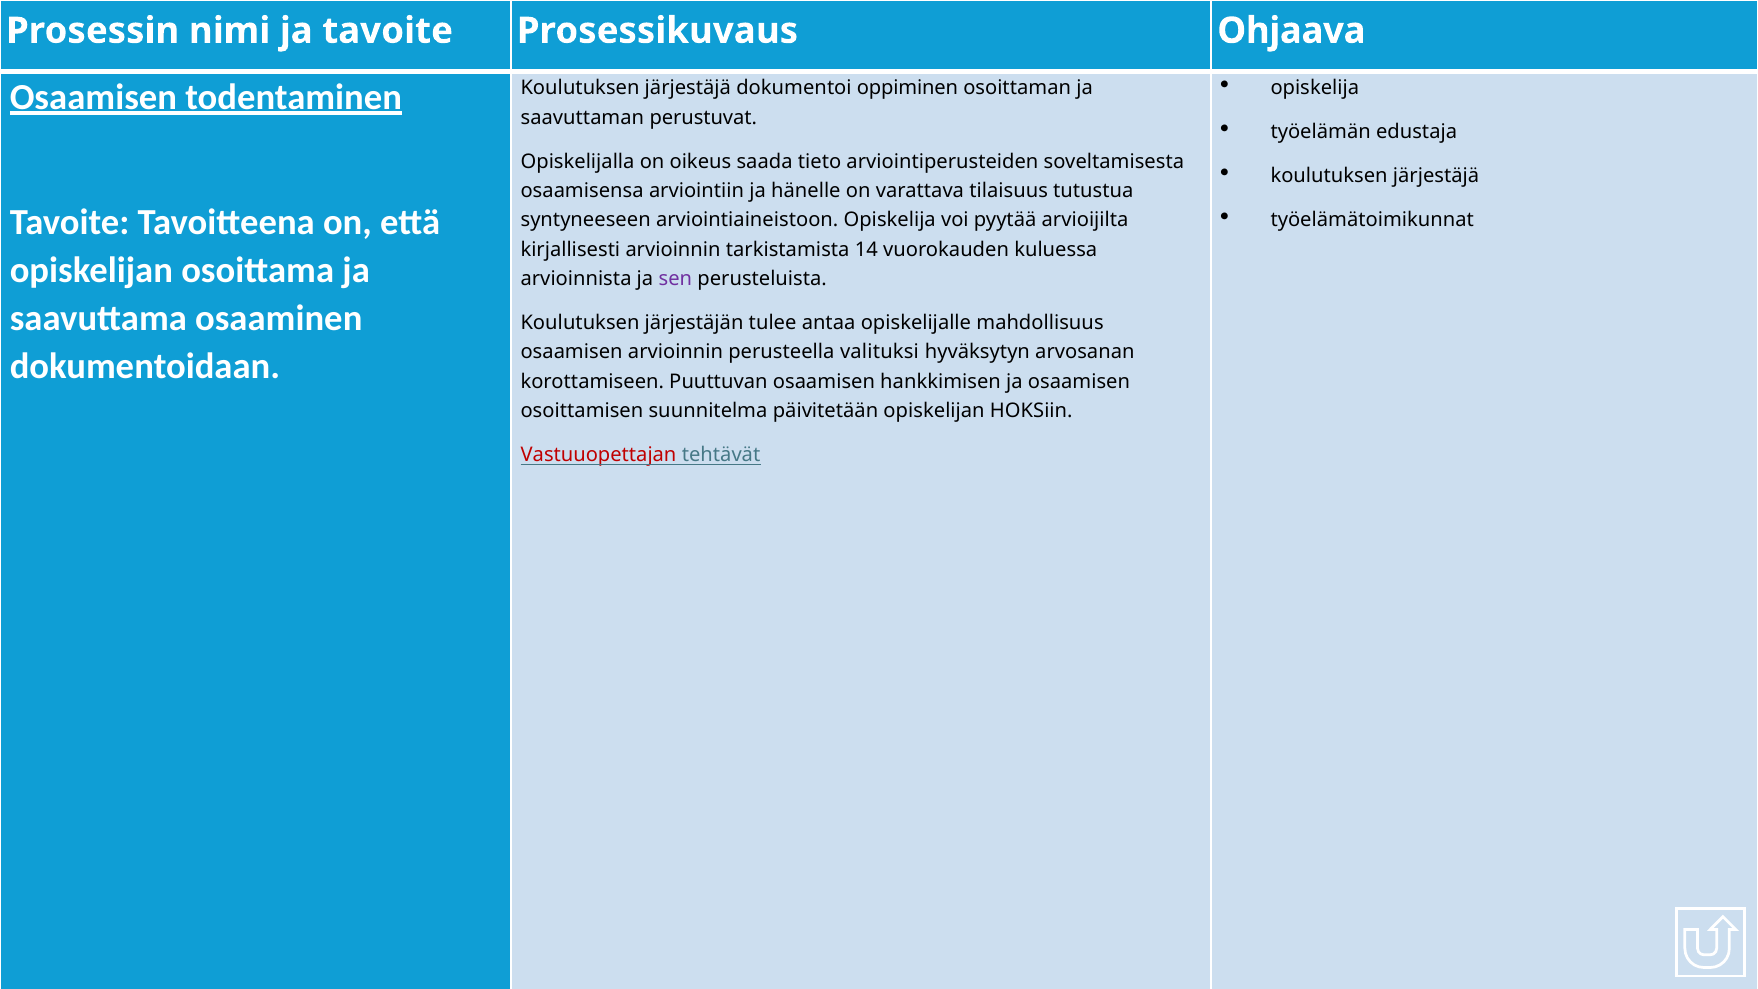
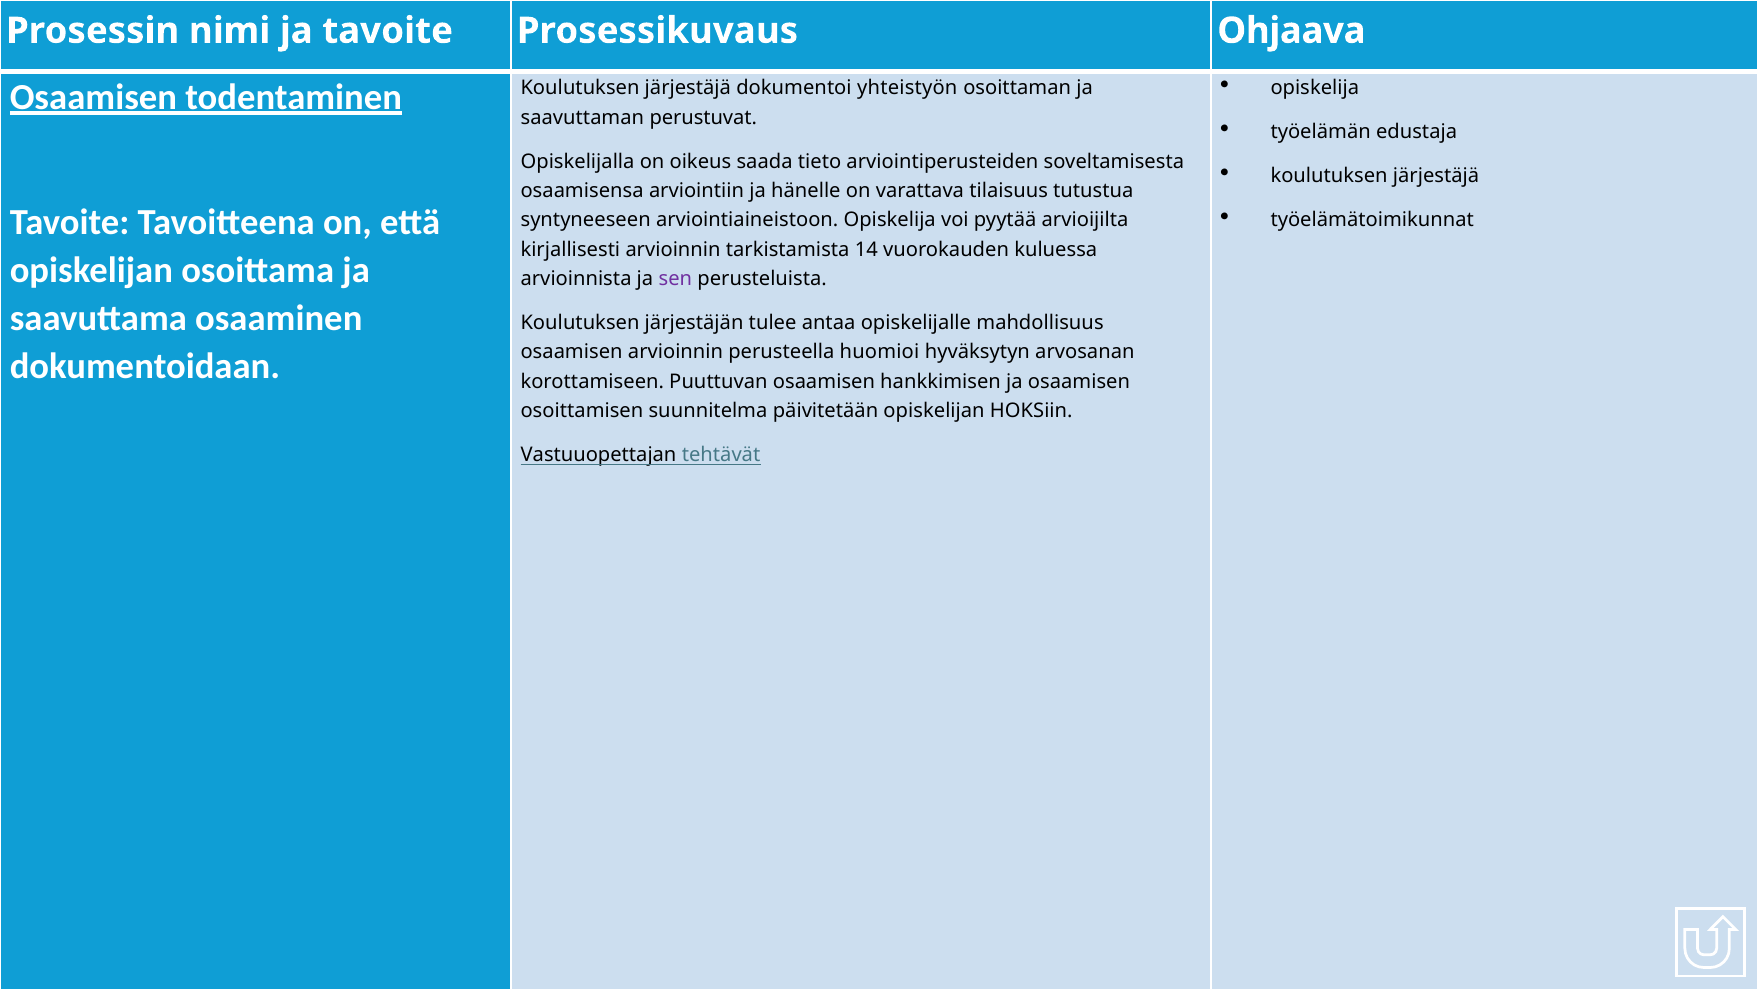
oppiminen: oppiminen -> yhteistyön
valituksi: valituksi -> huomioi
Vastuuopettajan colour: red -> black
